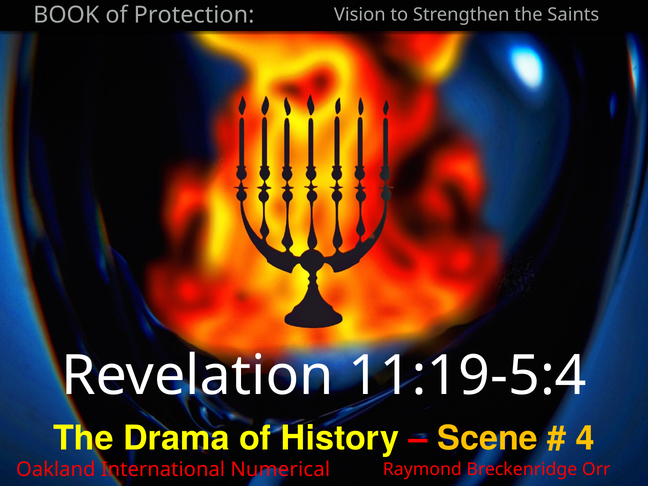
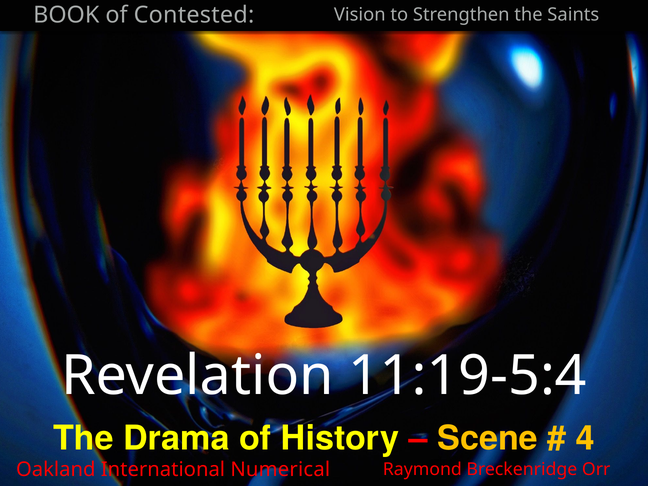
Protection: Protection -> Contested
